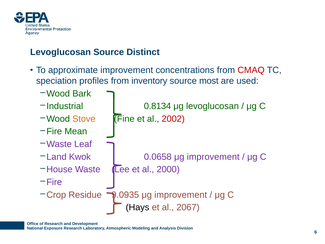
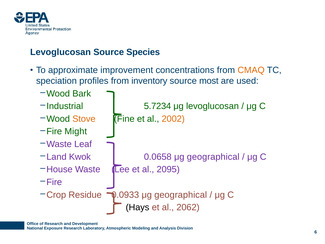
Distinct: Distinct -> Species
CMAQ colour: red -> orange
0.8134: 0.8134 -> 5.7234
2002 colour: red -> orange
Mean: Mean -> Might
0.0658 μg improvement: improvement -> geographical
2000: 2000 -> 2095
9.0935: 9.0935 -> 0.0933
improvement at (181, 195): improvement -> geographical
2067: 2067 -> 2062
